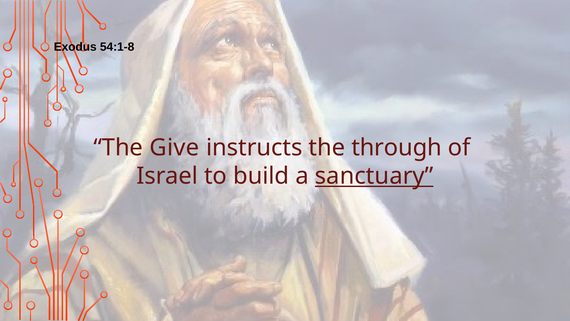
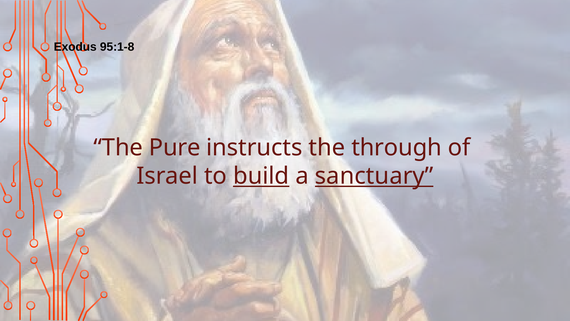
54:1-8: 54:1-8 -> 95:1-8
Give: Give -> Pure
build underline: none -> present
